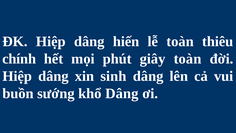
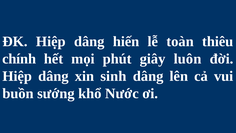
giây toàn: toàn -> luôn
khổ Dâng: Dâng -> Nước
